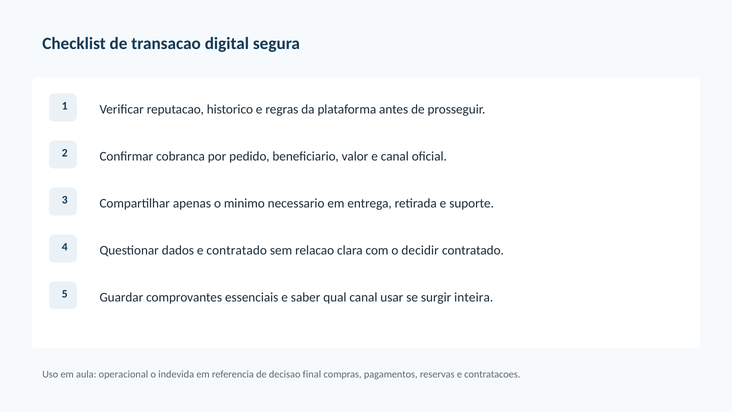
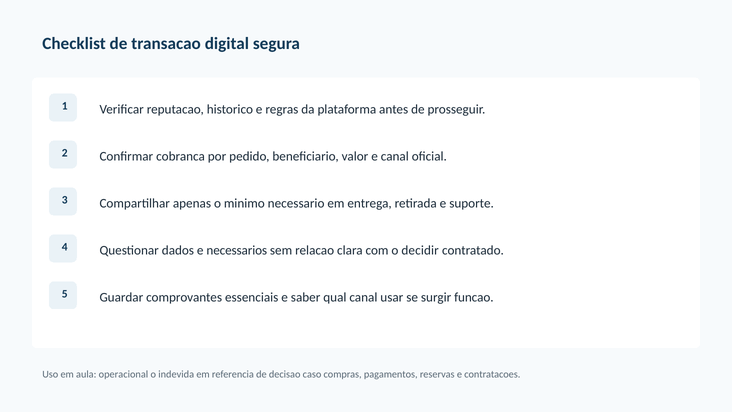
e contratado: contratado -> necessarios
inteira: inteira -> funcao
final: final -> caso
